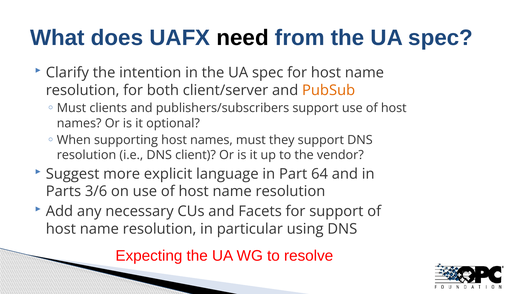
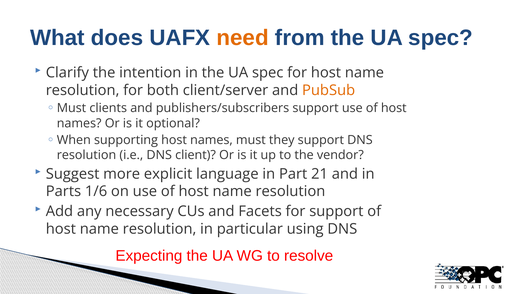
need colour: black -> orange
64: 64 -> 21
3/6: 3/6 -> 1/6
